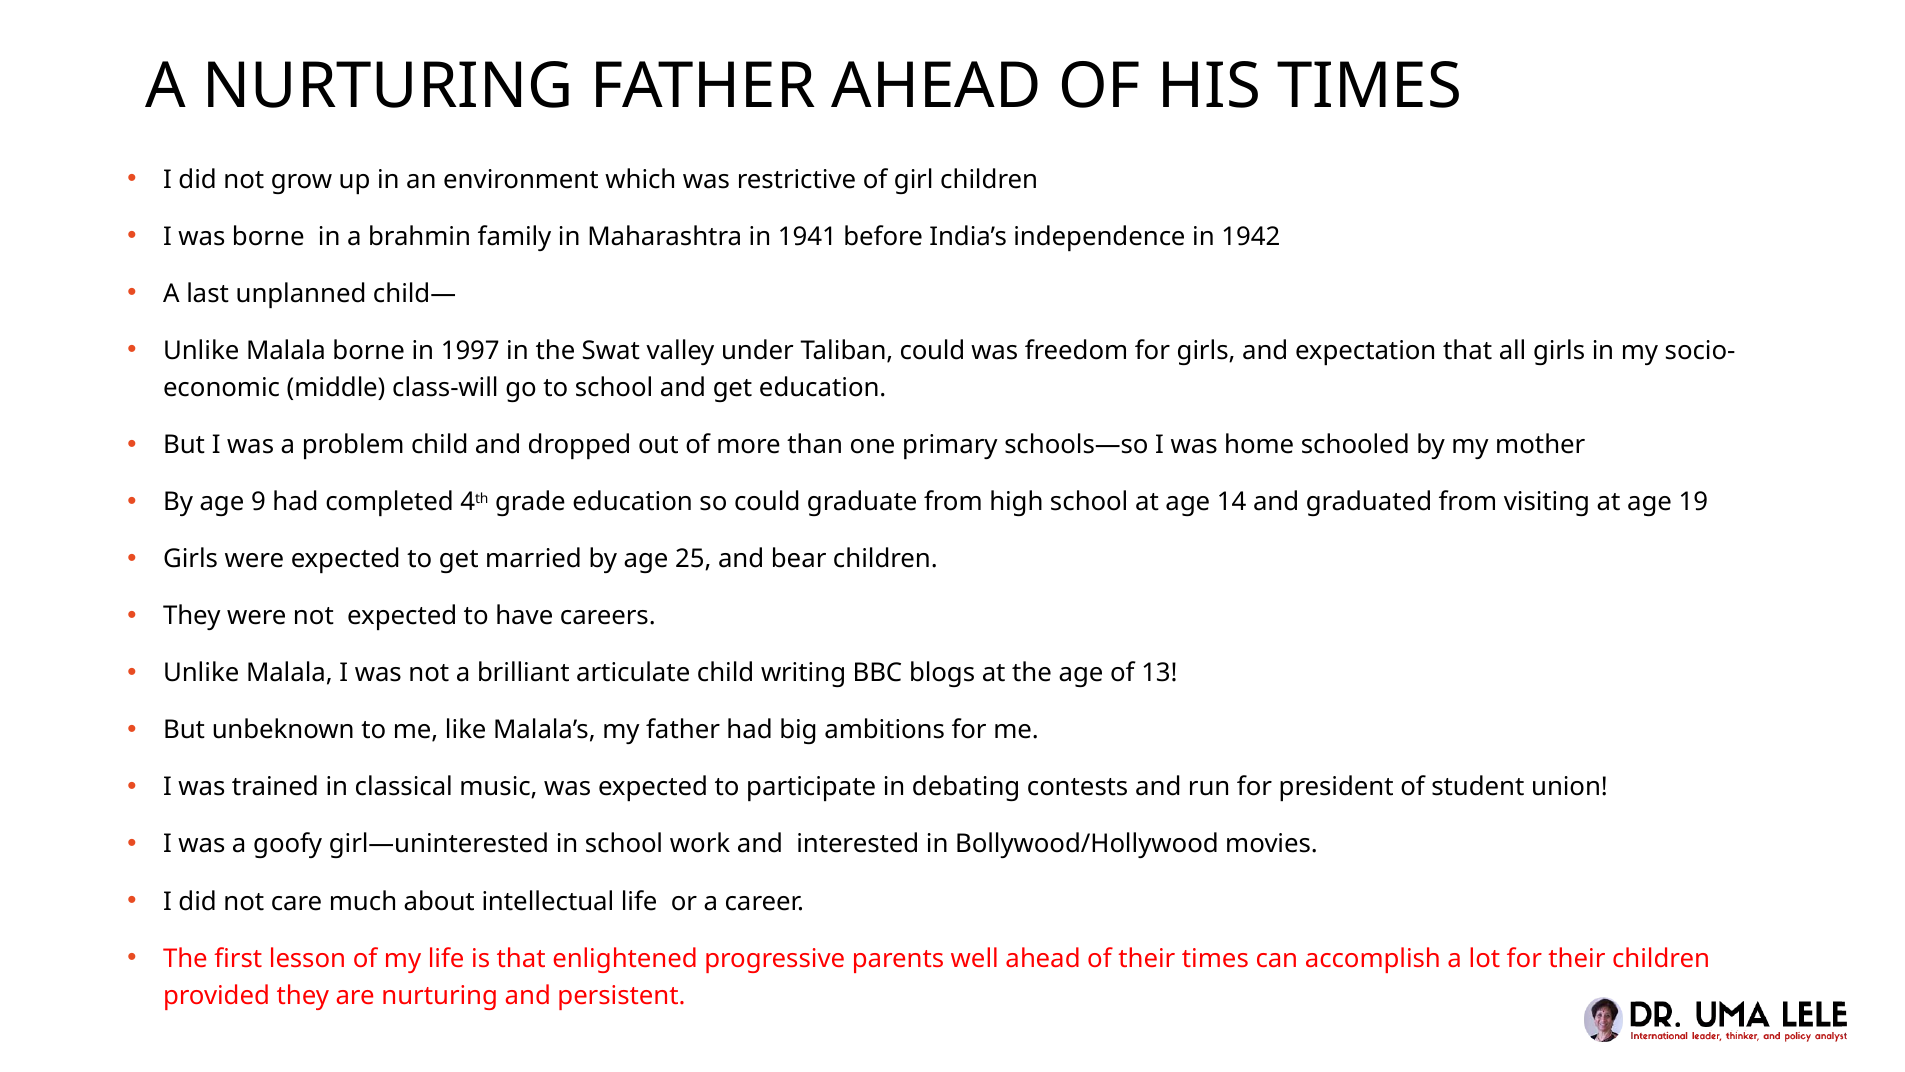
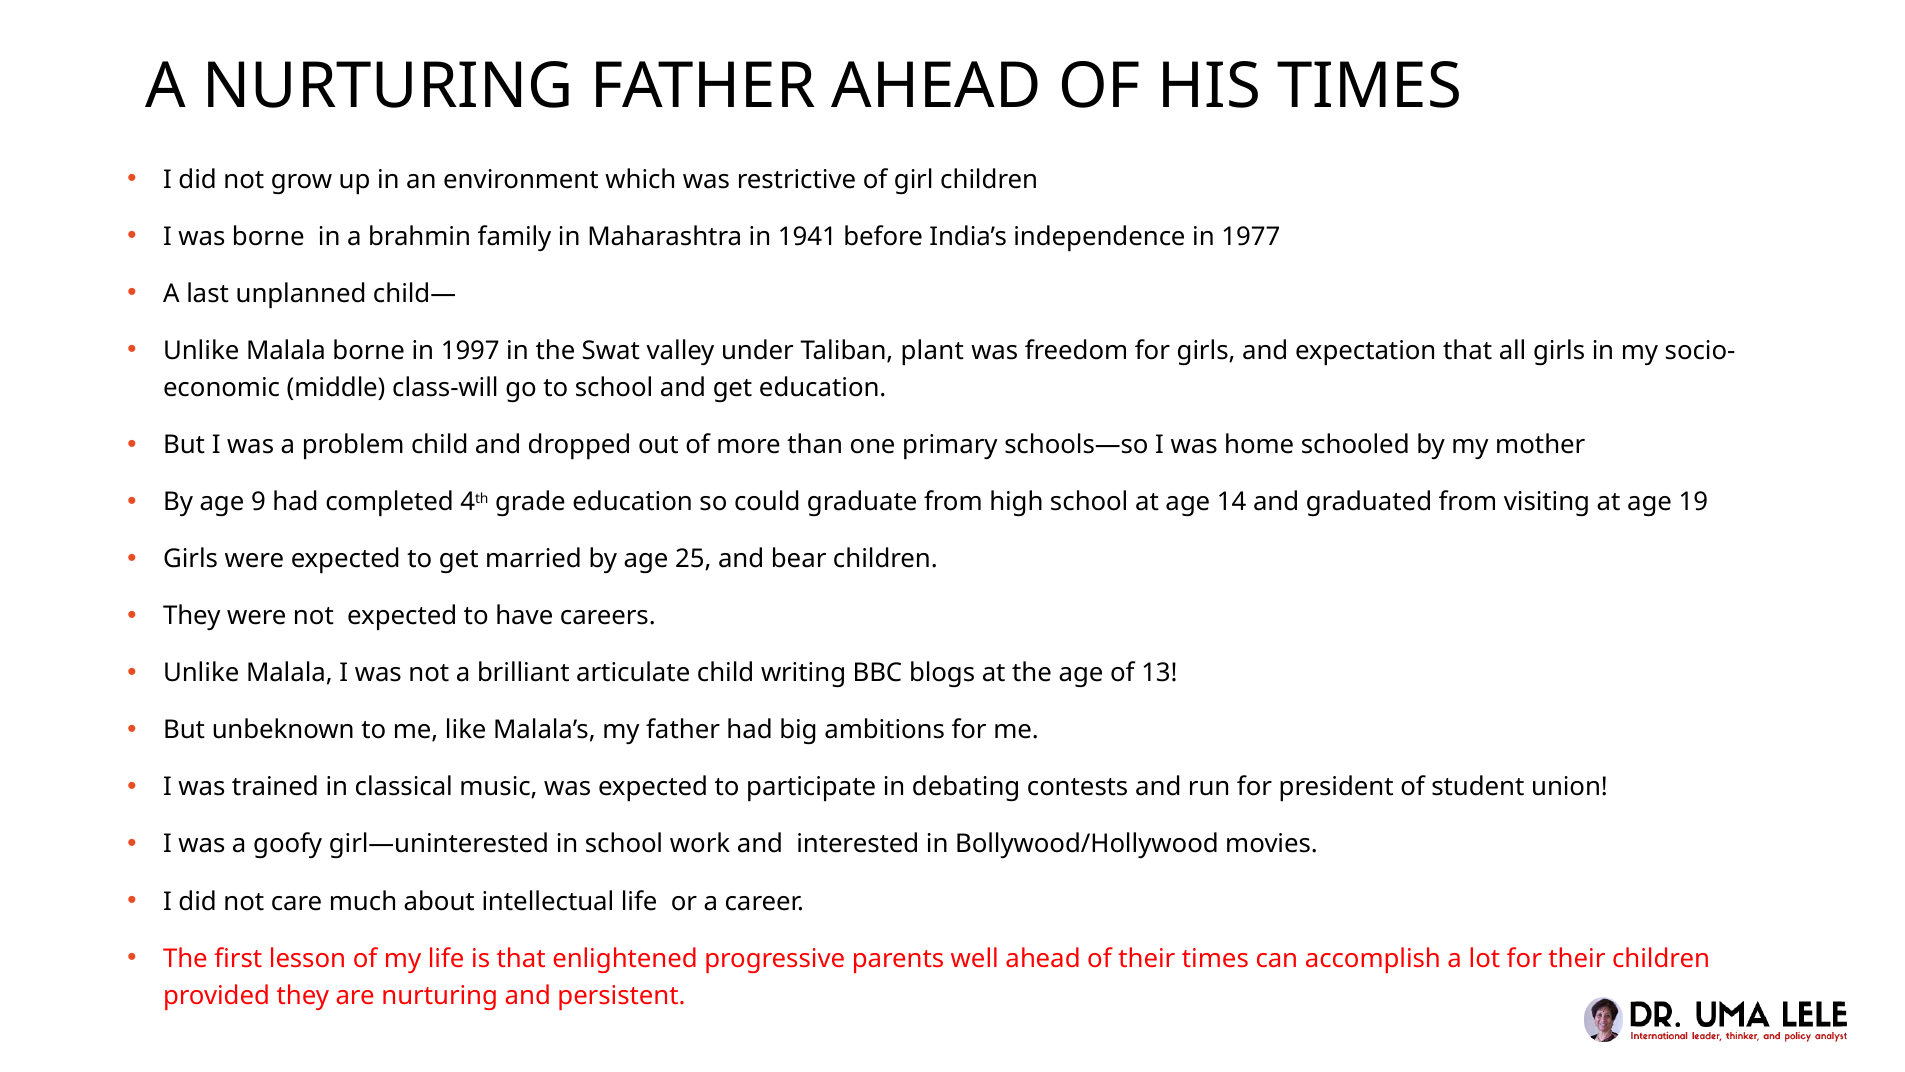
1942: 1942 -> 1977
Taliban could: could -> plant
